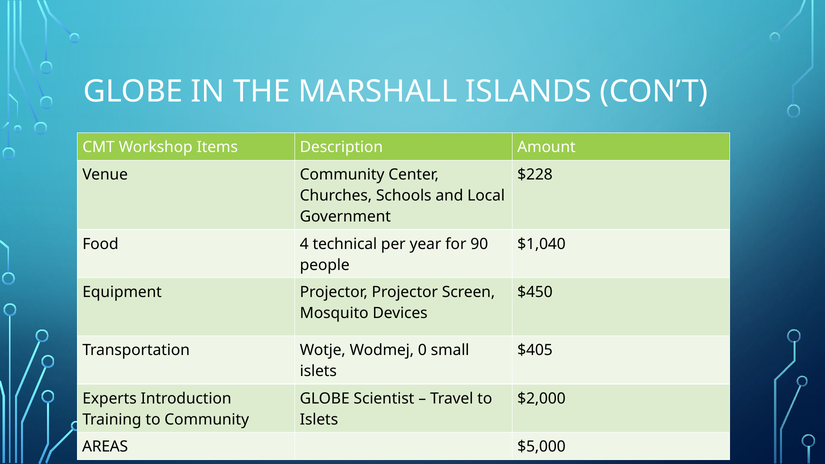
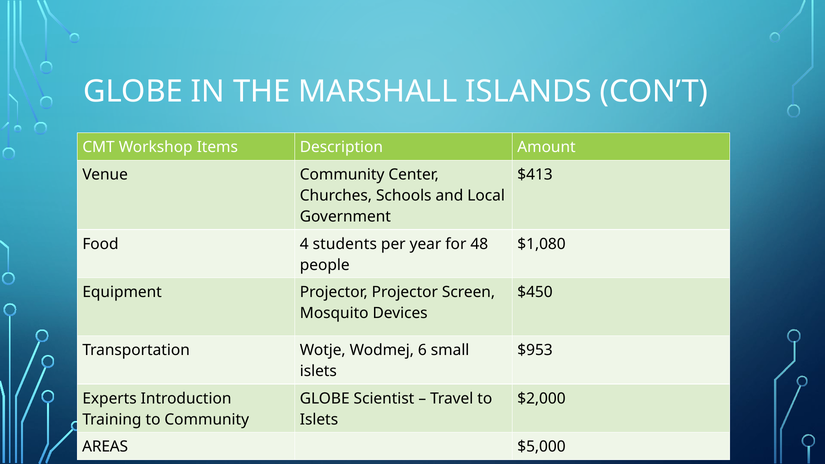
$228: $228 -> $413
technical: technical -> students
90: 90 -> 48
$1,040: $1,040 -> $1,080
0: 0 -> 6
$405: $405 -> $953
